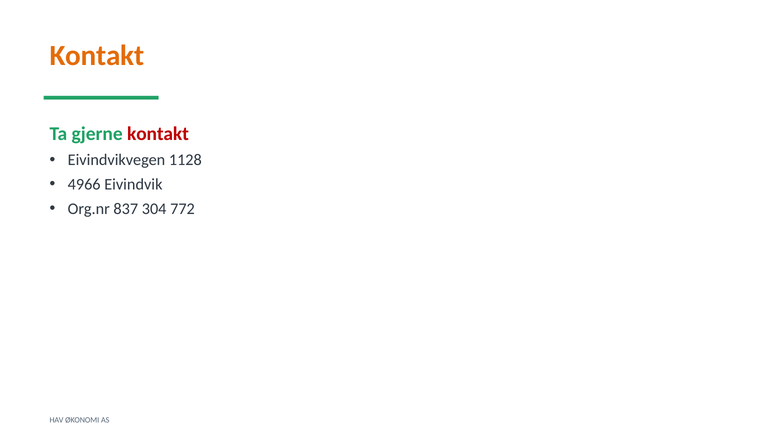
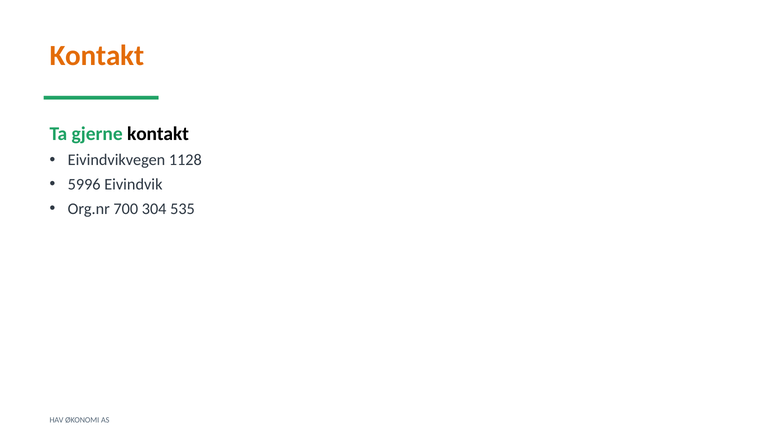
kontakt at (158, 134) colour: red -> black
4966: 4966 -> 5996
837: 837 -> 700
772: 772 -> 535
